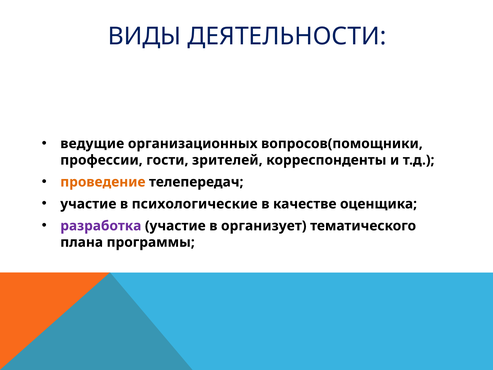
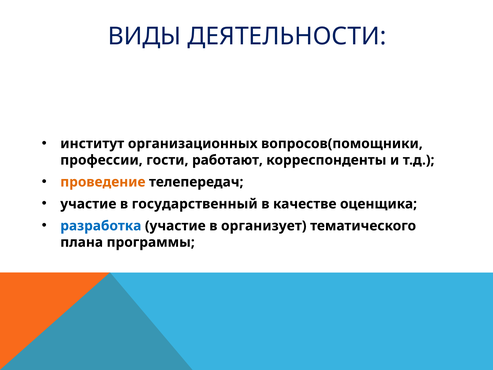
ведущие: ведущие -> институт
зрителей: зрителей -> работают
психологические: психологические -> государственный
разработка colour: purple -> blue
